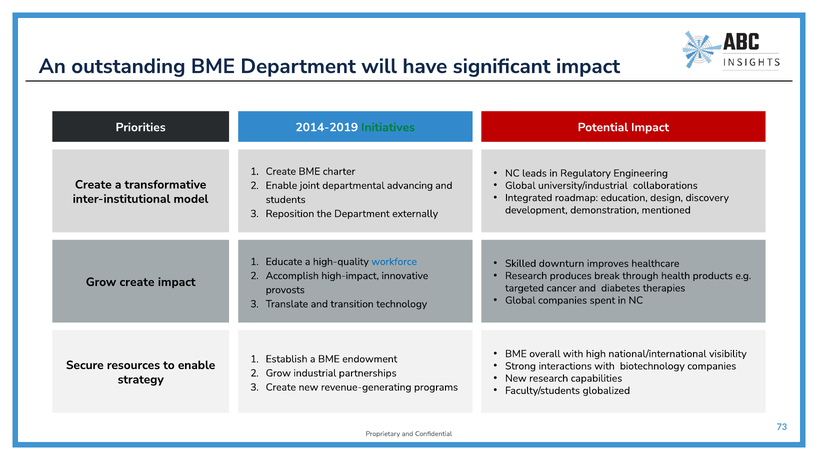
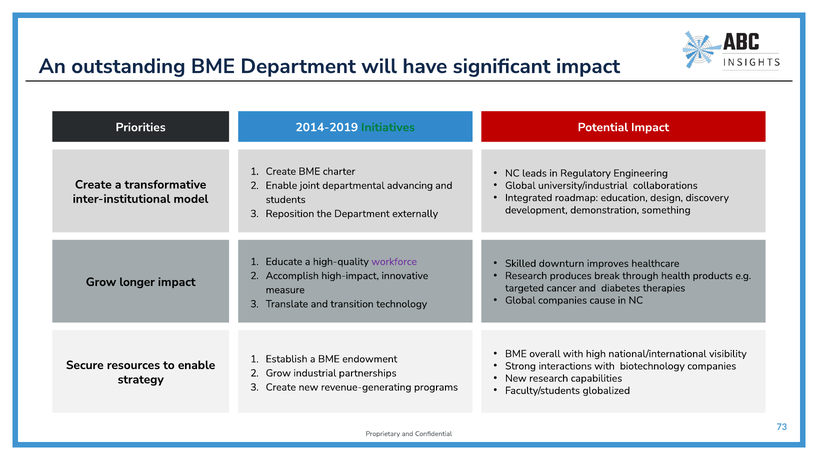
mentioned: mentioned -> something
workforce colour: blue -> purple
Grow create: create -> longer
provosts: provosts -> measure
spent: spent -> cause
